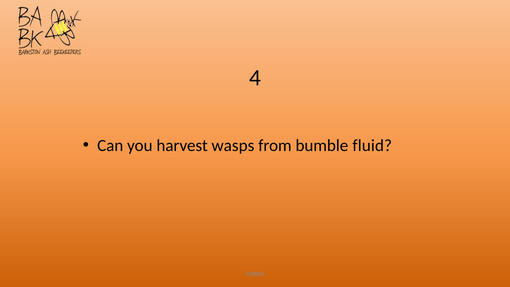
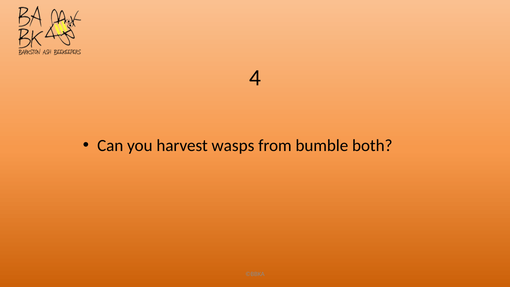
fluid: fluid -> both
